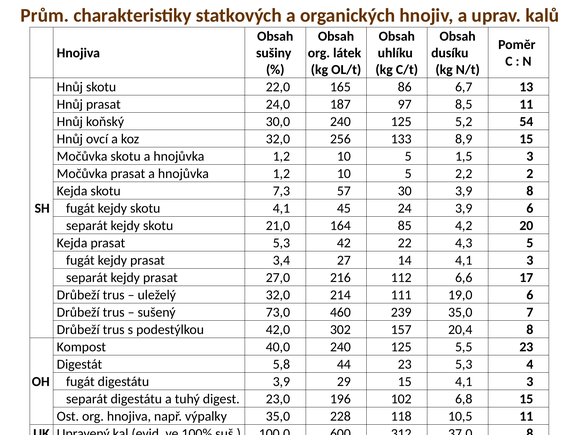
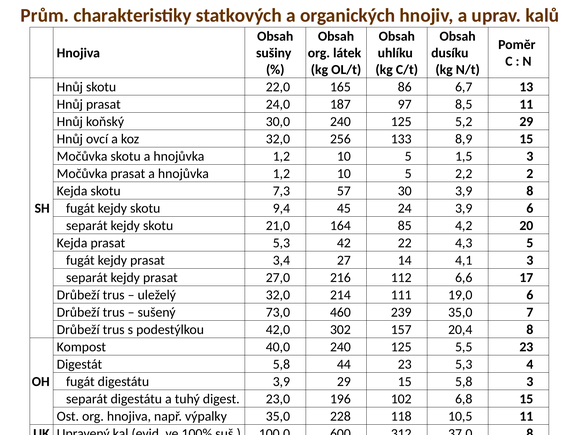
5,2 54: 54 -> 29
skotu 4,1: 4,1 -> 9,4
15 4,1: 4,1 -> 5,8
